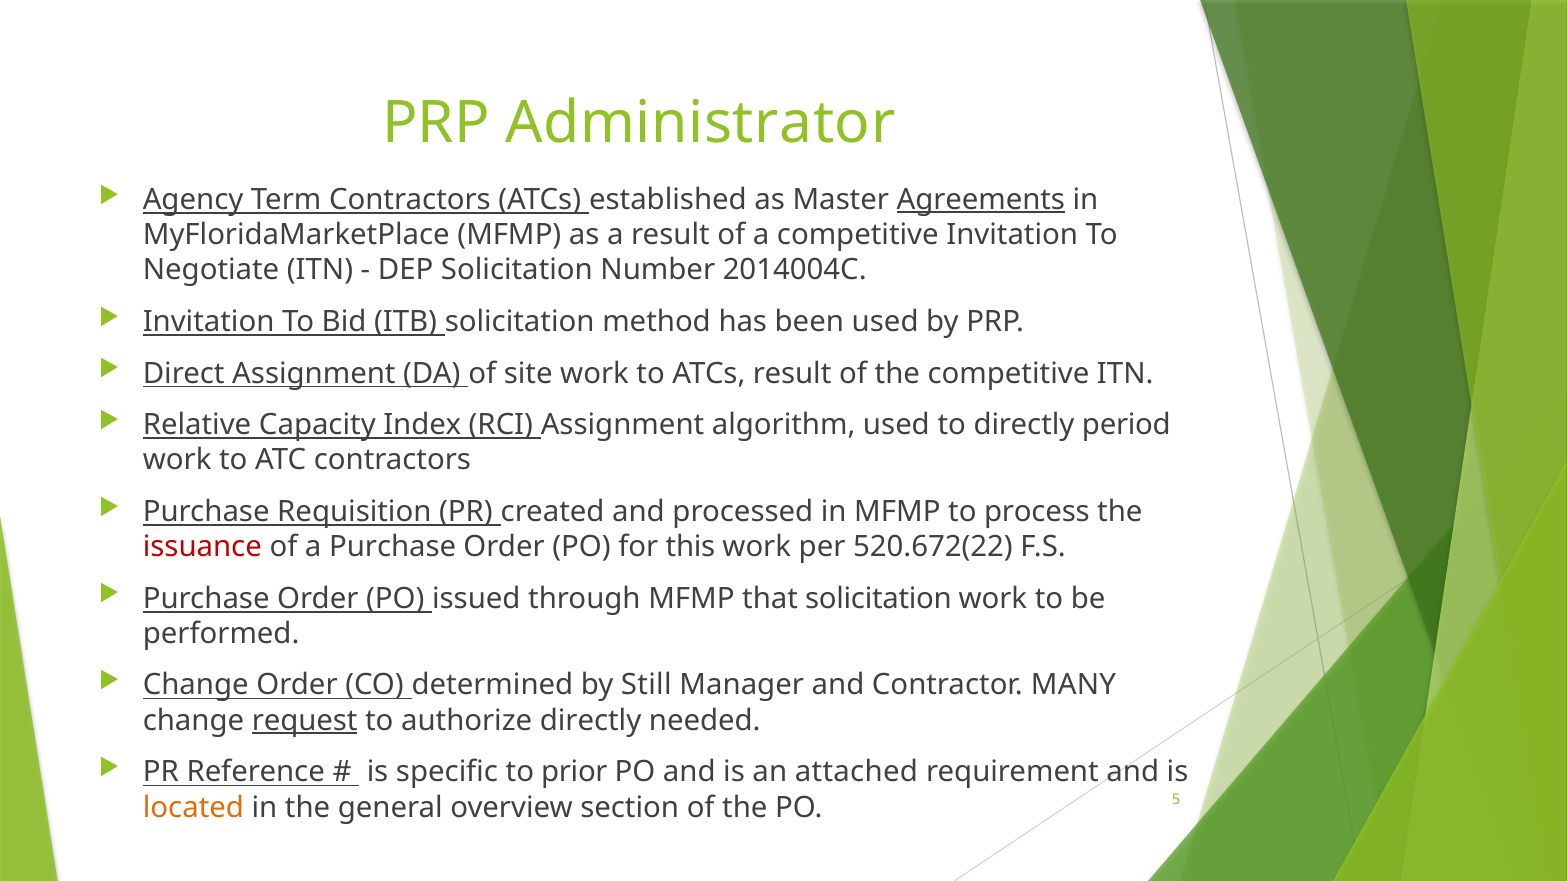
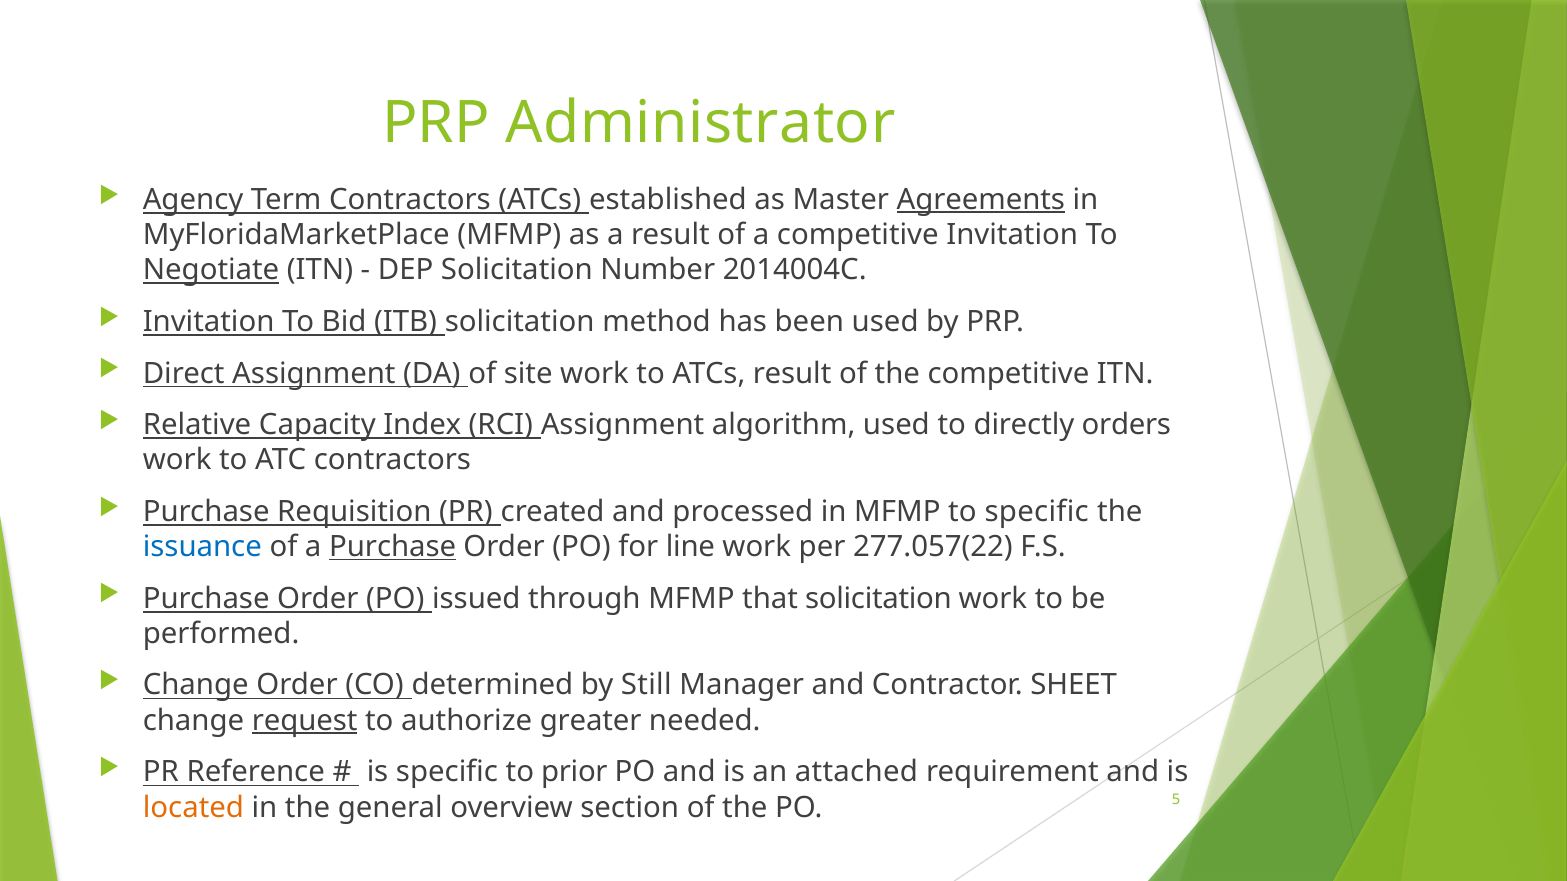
Negotiate underline: none -> present
period: period -> orders
to process: process -> specific
issuance colour: red -> blue
Purchase at (393, 547) underline: none -> present
this: this -> line
520.672(22: 520.672(22 -> 277.057(22
MANY: MANY -> SHEET
authorize directly: directly -> greater
